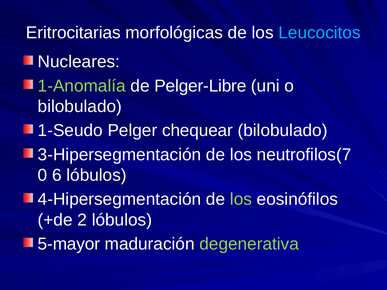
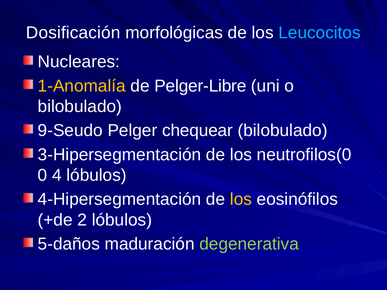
Eritrocitarias: Eritrocitarias -> Dosificación
1-Anomalía colour: light green -> yellow
1-Seudo: 1-Seudo -> 9-Seudo
neutrofilos(7: neutrofilos(7 -> neutrofilos(0
6: 6 -> 4
los at (241, 199) colour: light green -> yellow
5-mayor: 5-mayor -> 5-daños
